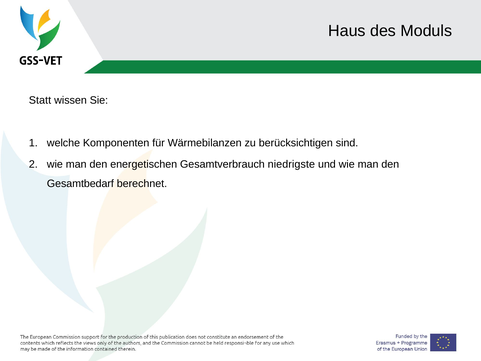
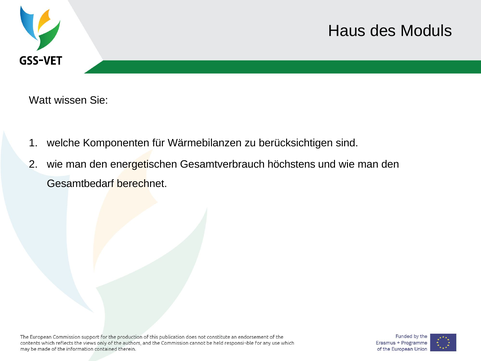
Statt: Statt -> Watt
niedrigste: niedrigste -> höchstens
